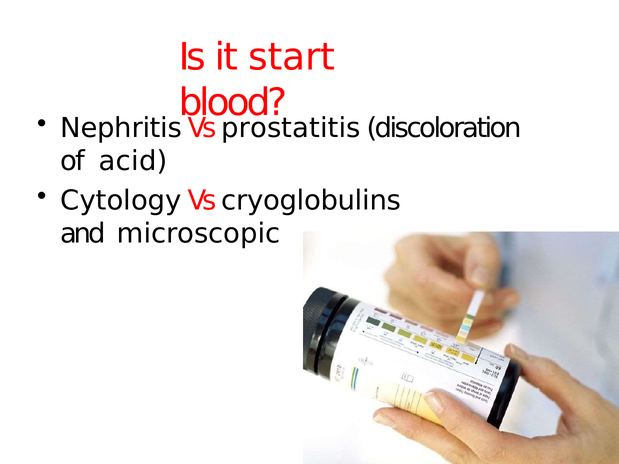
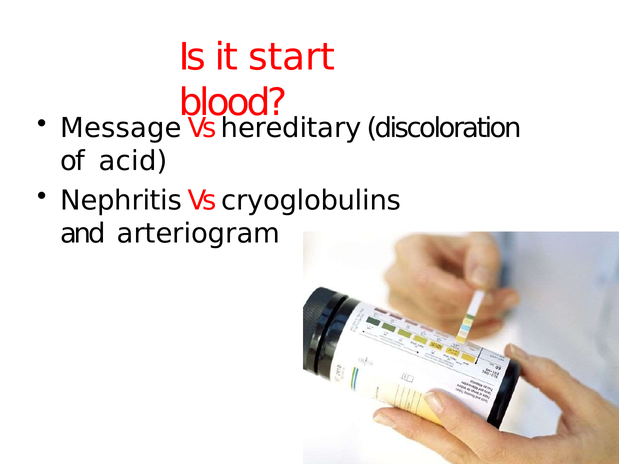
Nephritis: Nephritis -> Message
prostatitis: prostatitis -> hereditary
Cytology: Cytology -> Nephritis
microscopic: microscopic -> arteriogram
